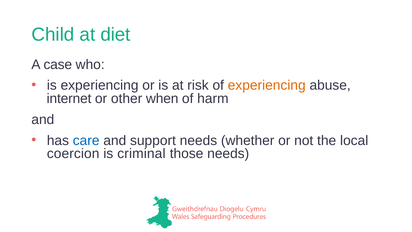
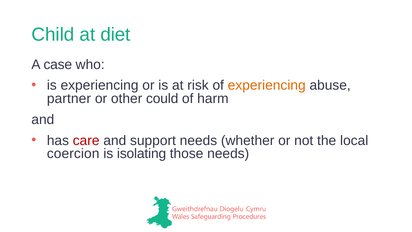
internet: internet -> partner
when: when -> could
care colour: blue -> red
criminal: criminal -> isolating
